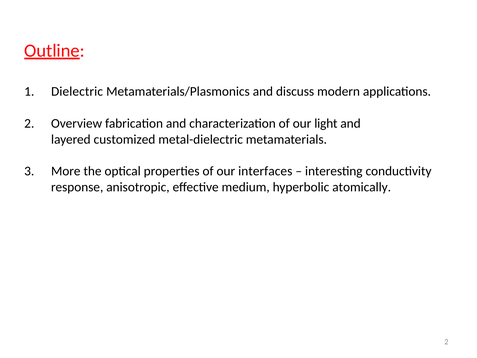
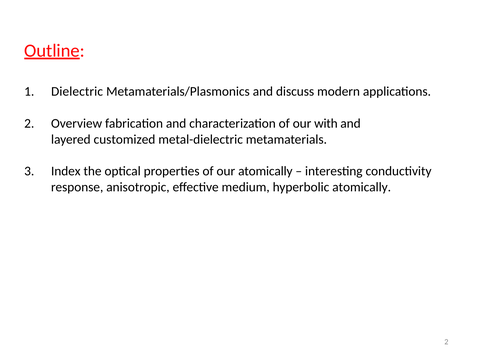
light: light -> with
More: More -> Index
our interfaces: interfaces -> atomically
